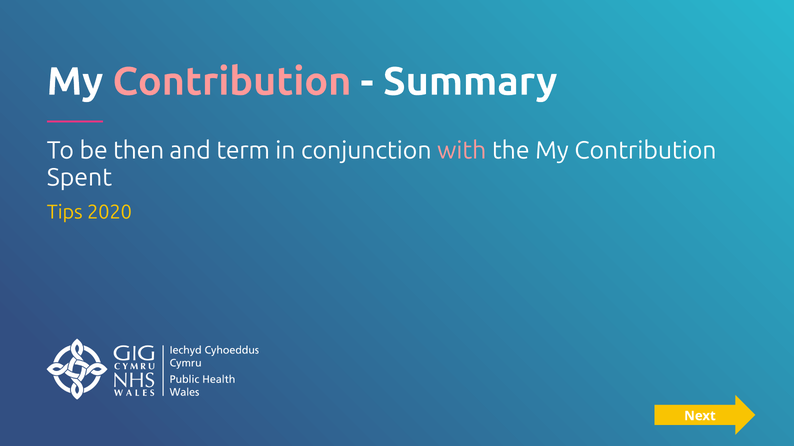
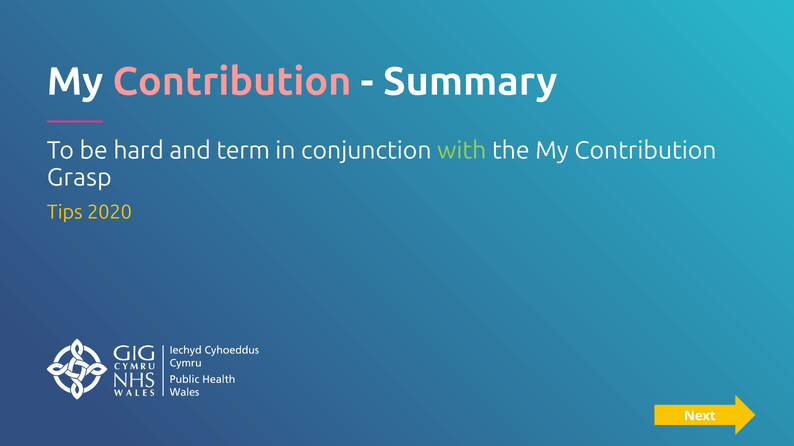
then: then -> hard
with colour: pink -> light green
Spent: Spent -> Grasp
